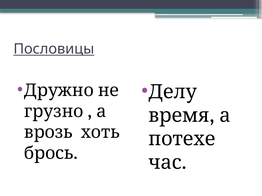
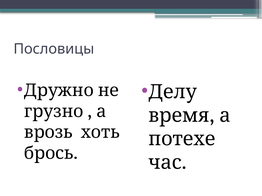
Пословицы underline: present -> none
